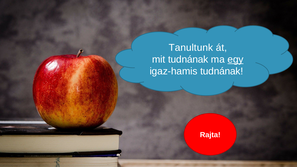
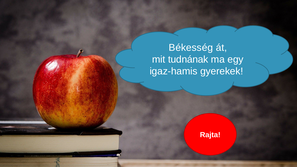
Tanultunk: Tanultunk -> Békesség
egy underline: present -> none
igaz-hamis tudnának: tudnának -> gyerekek
